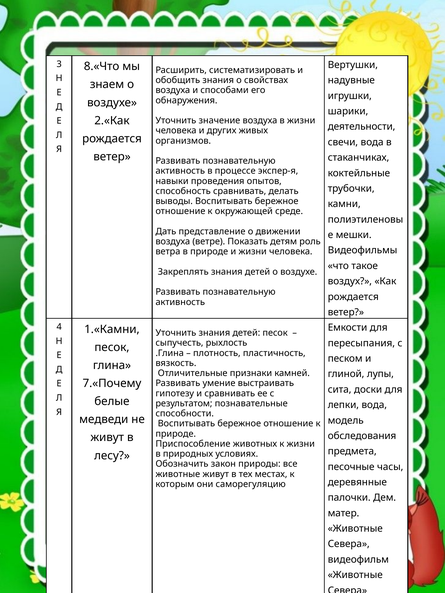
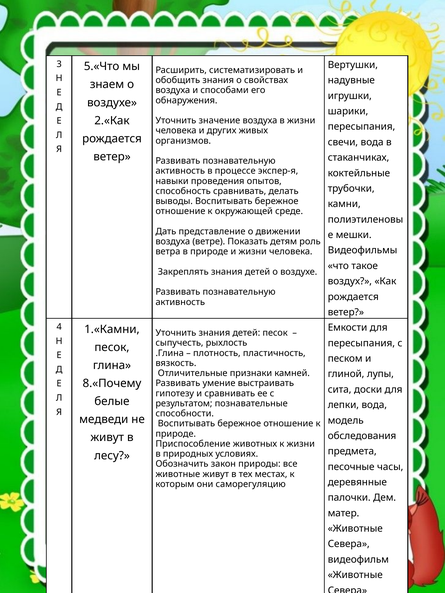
8.«Что: 8.«Что -> 5.«Что
деятельности at (362, 127): деятельности -> пересыпания
7.«Почему: 7.«Почему -> 8.«Почему
